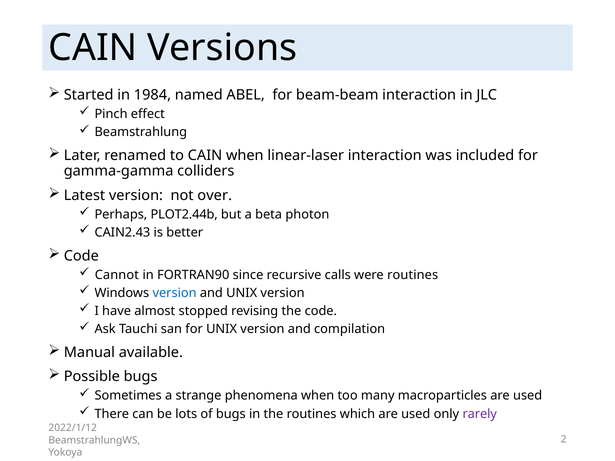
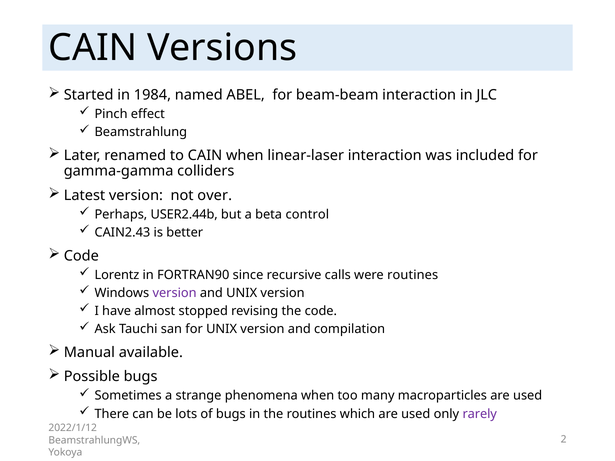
PLOT2.44b: PLOT2.44b -> USER2.44b
photon: photon -> control
Cannot: Cannot -> Lorentz
version at (175, 293) colour: blue -> purple
